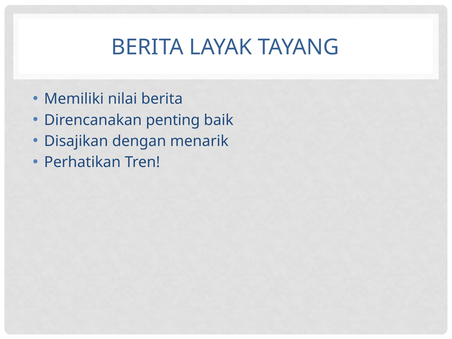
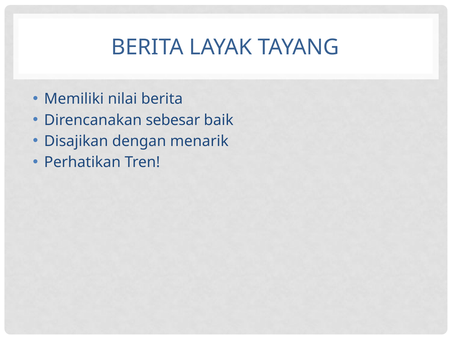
penting: penting -> sebesar
